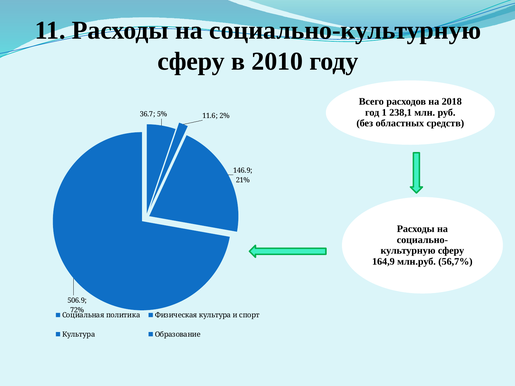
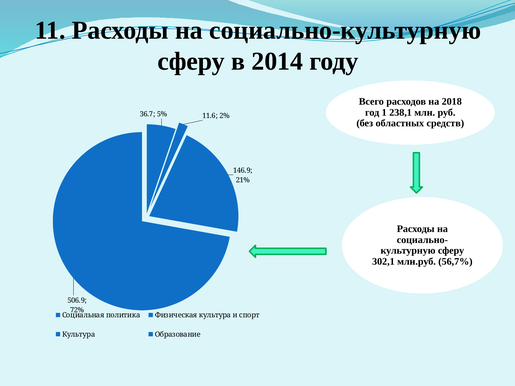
2010: 2010 -> 2014
164,9: 164,9 -> 302,1
